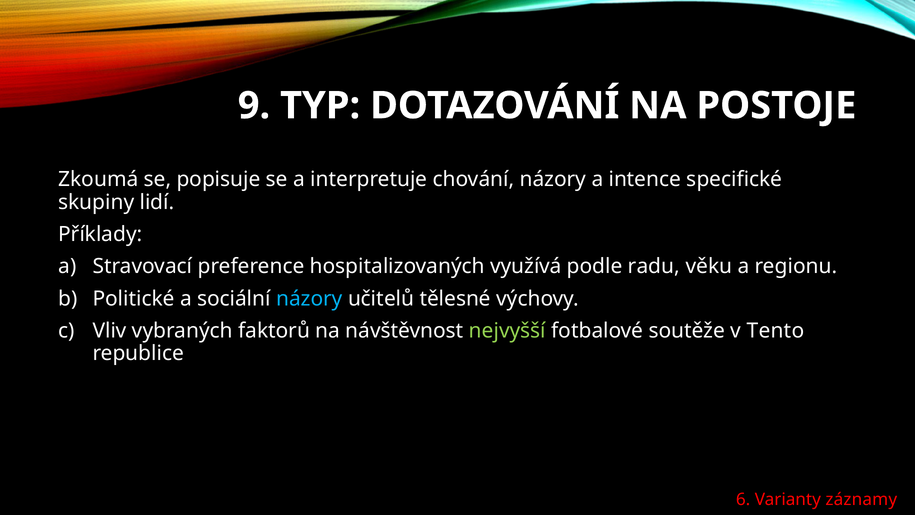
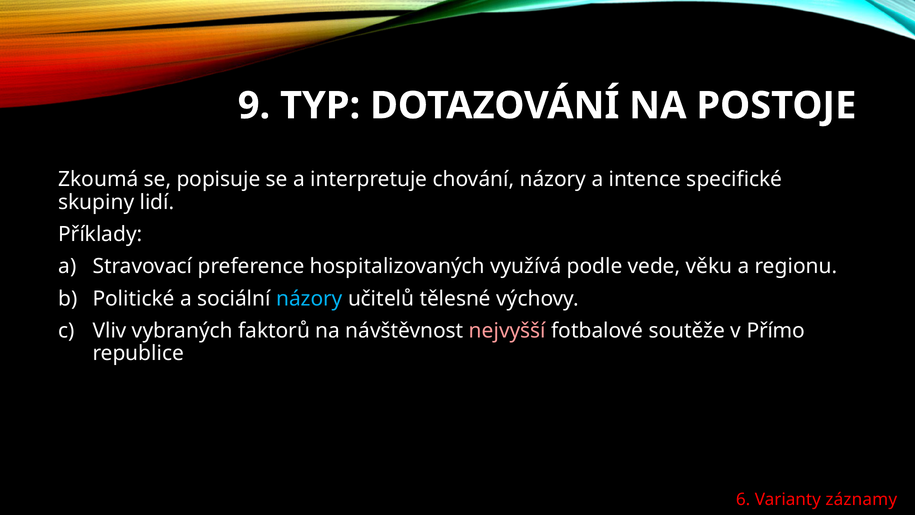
radu: radu -> vede
nejvyšší colour: light green -> pink
Tento: Tento -> Přímo
